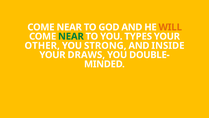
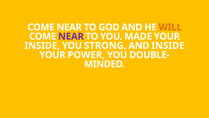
NEAR at (71, 36) colour: green -> purple
TYPES: TYPES -> MADE
OTHER at (42, 45): OTHER -> INSIDE
DRAWS: DRAWS -> POWER
